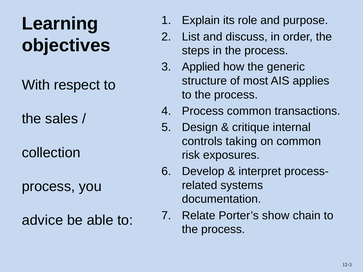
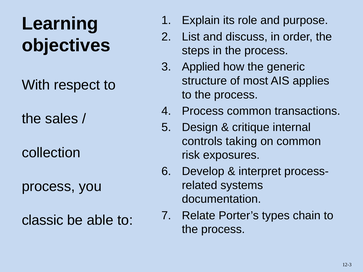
show: show -> types
advice: advice -> classic
